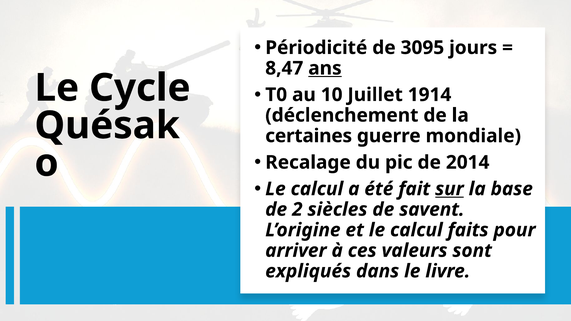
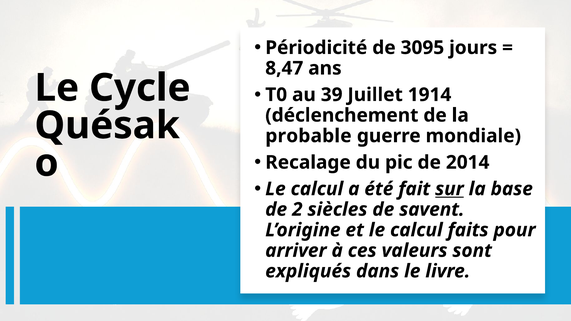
ans underline: present -> none
10: 10 -> 39
certaines: certaines -> probable
